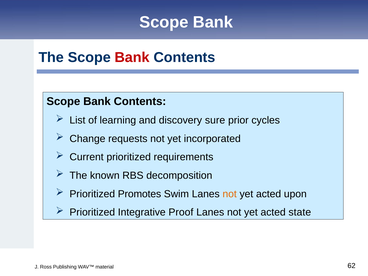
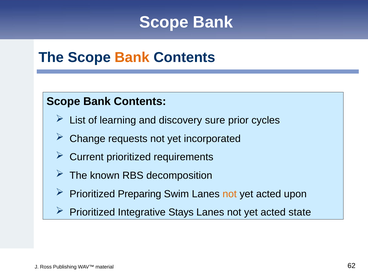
Bank at (132, 57) colour: red -> orange
Promotes: Promotes -> Preparing
Proof: Proof -> Stays
